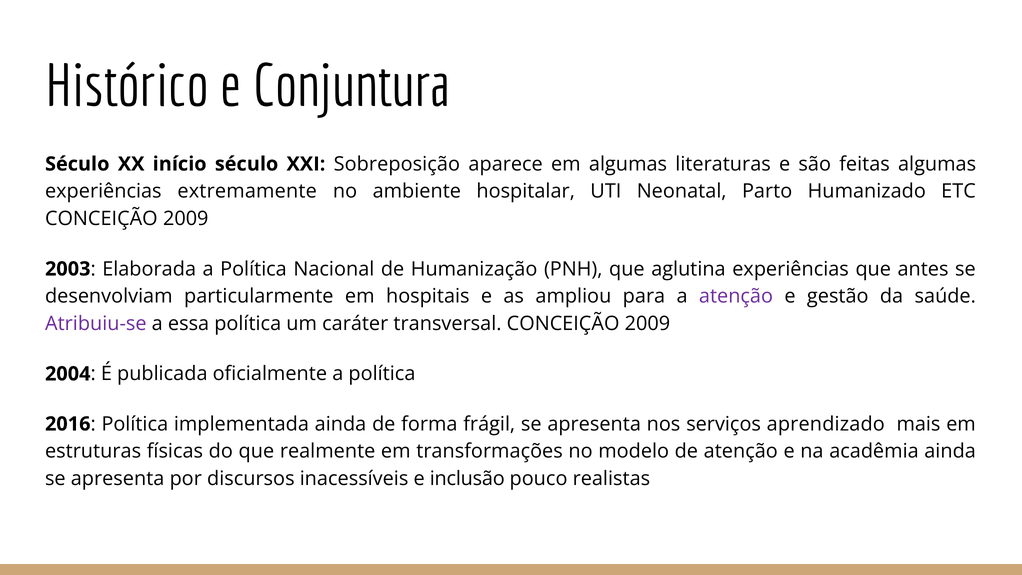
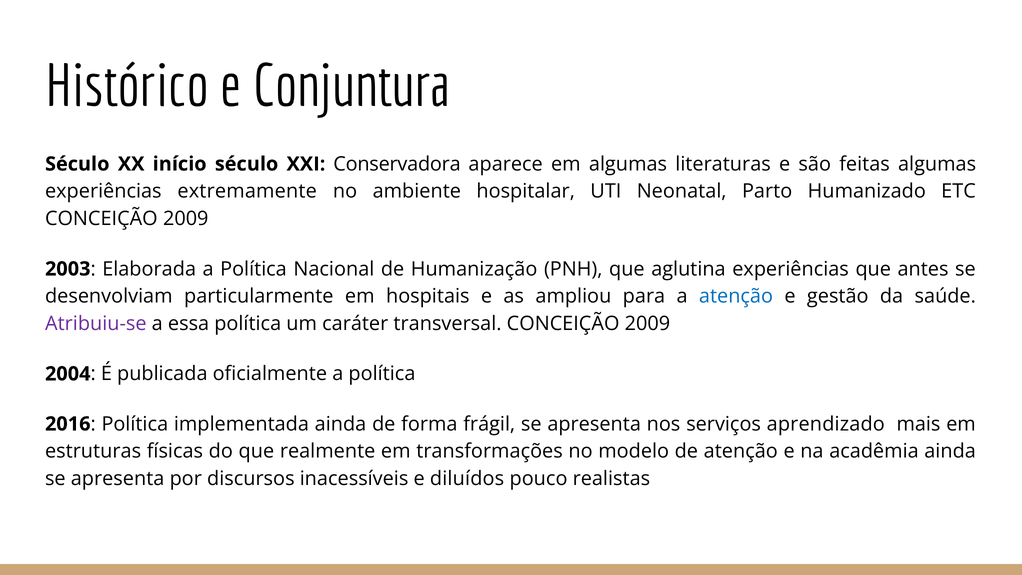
Sobreposição: Sobreposição -> Conservadora
atenção at (736, 296) colour: purple -> blue
inclusão: inclusão -> diluídos
